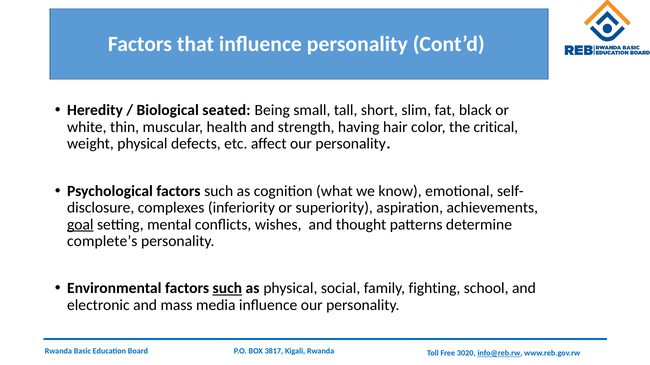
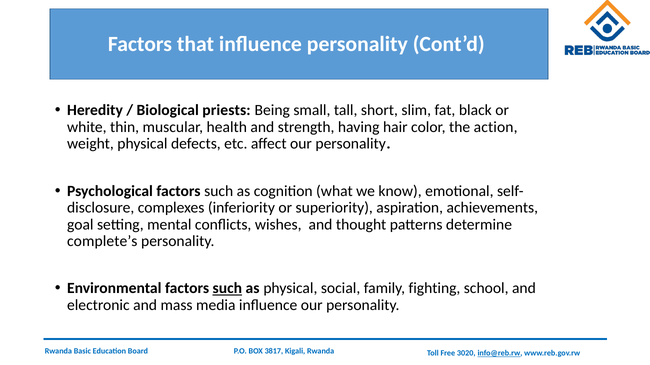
seated: seated -> priests
critical: critical -> action
goal underline: present -> none
